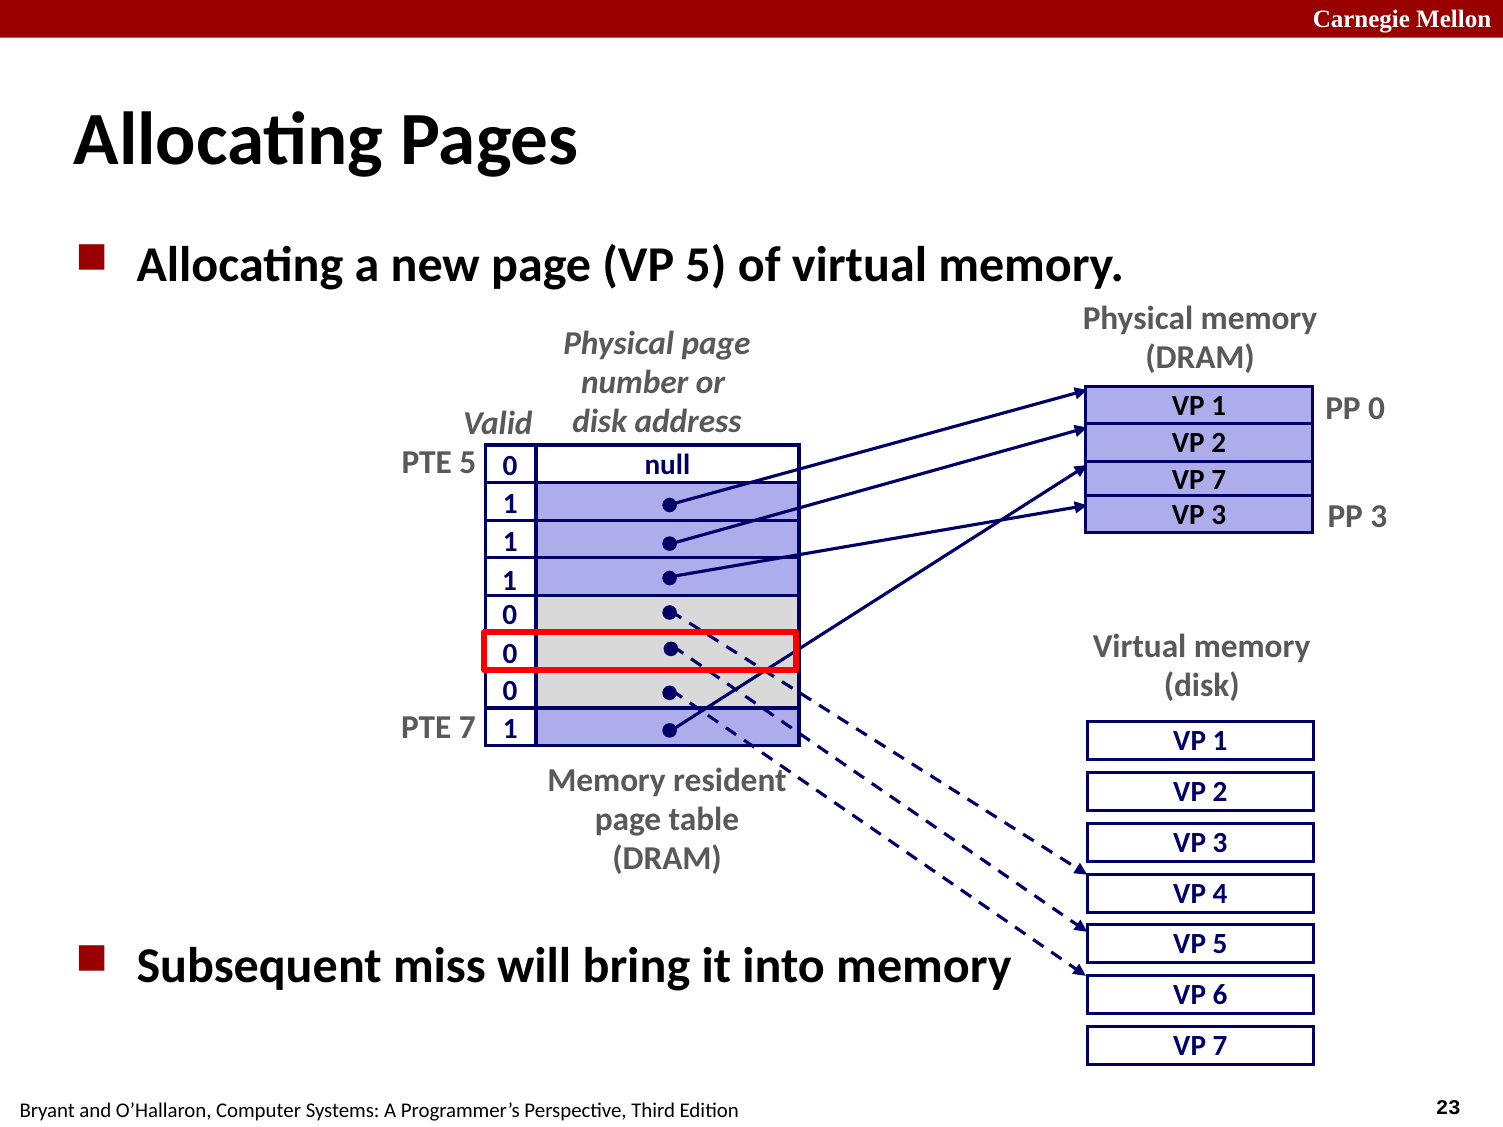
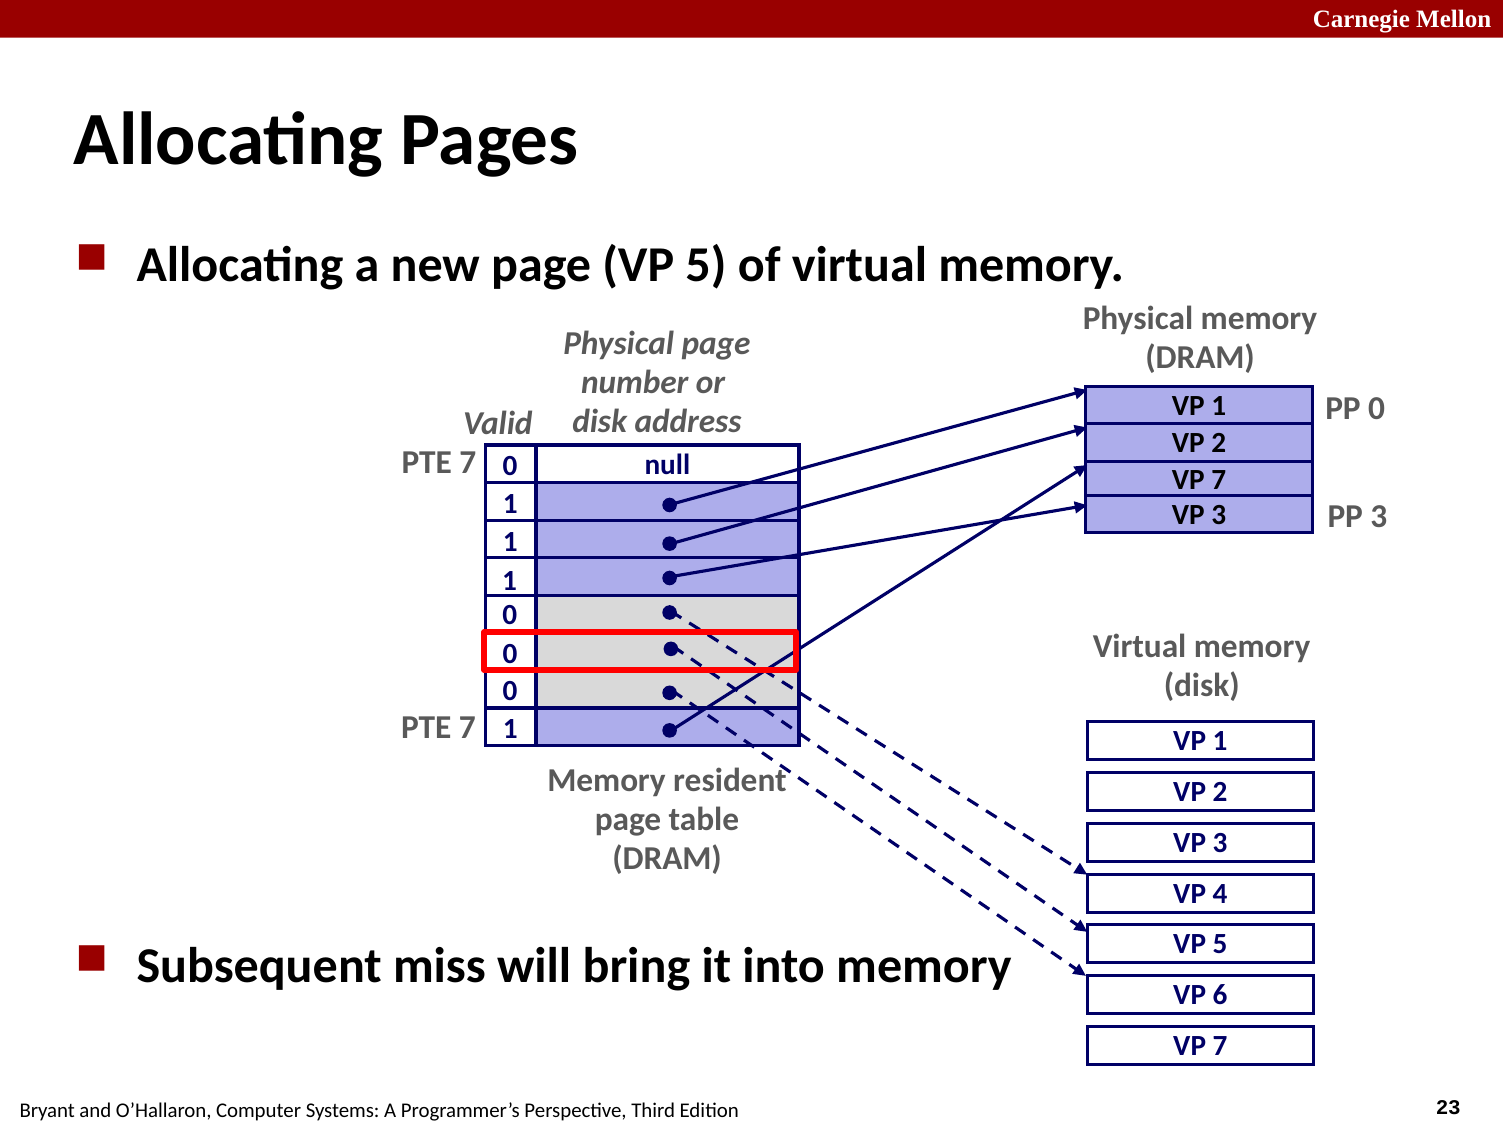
5 at (468, 463): 5 -> 7
